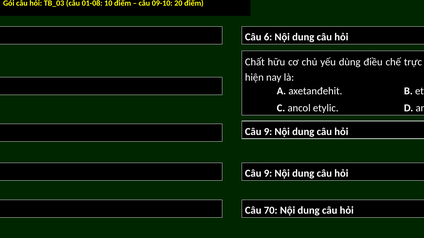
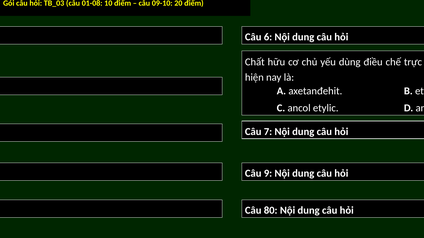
9 at (268, 132): 9 -> 7
70: 70 -> 80
